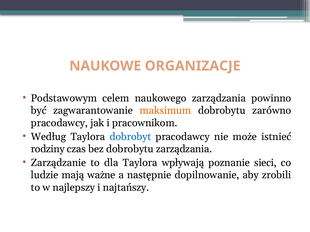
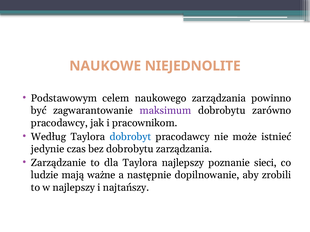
ORGANIZACJE: ORGANIZACJE -> NIEJEDNOLITE
maksimum colour: orange -> purple
rodziny: rodziny -> jedynie
Taylora wpływają: wpływają -> najlepszy
